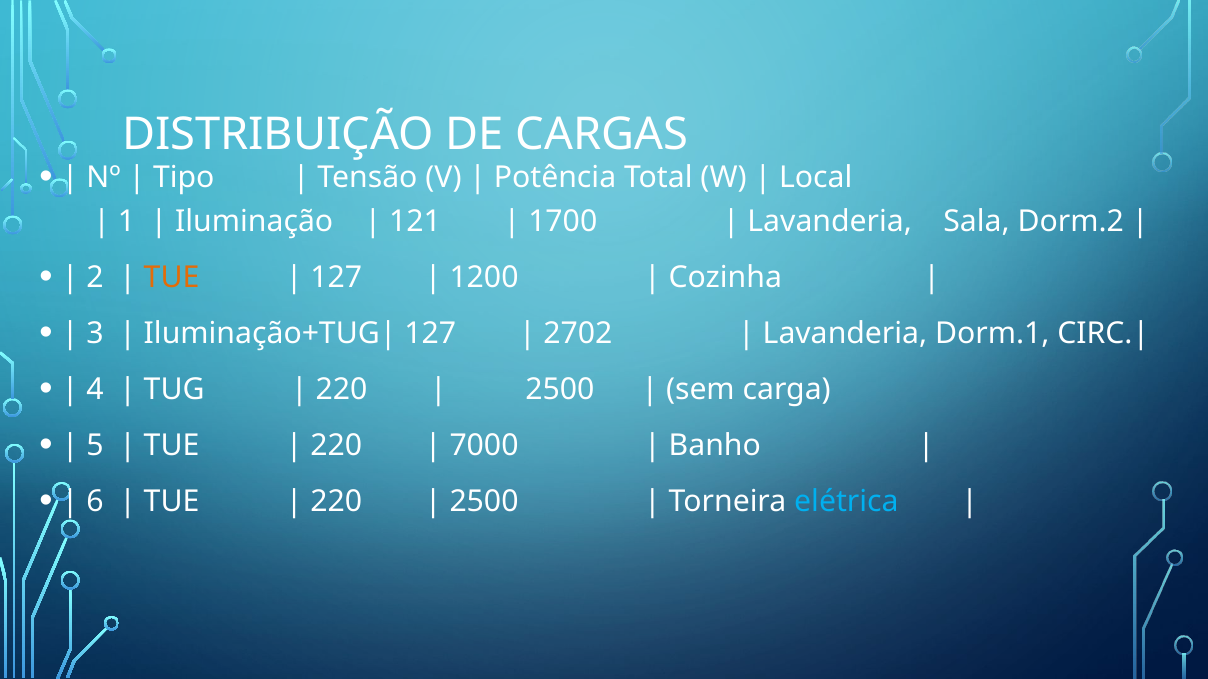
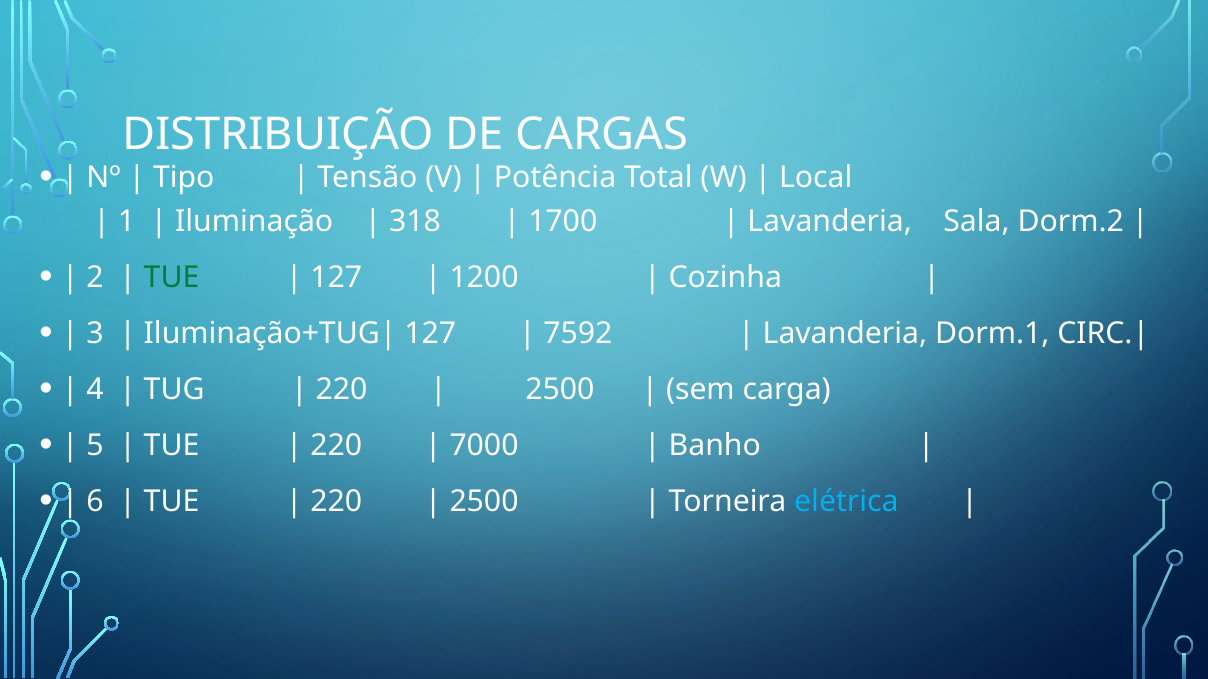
121: 121 -> 318
TUE at (172, 277) colour: orange -> green
2702: 2702 -> 7592
